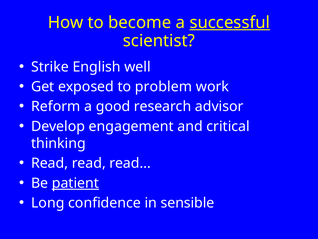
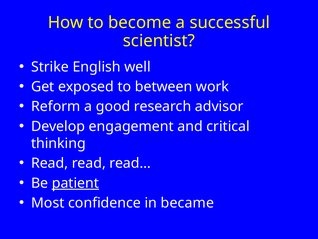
successful underline: present -> none
problem: problem -> between
Long: Long -> Most
sensible: sensible -> became
